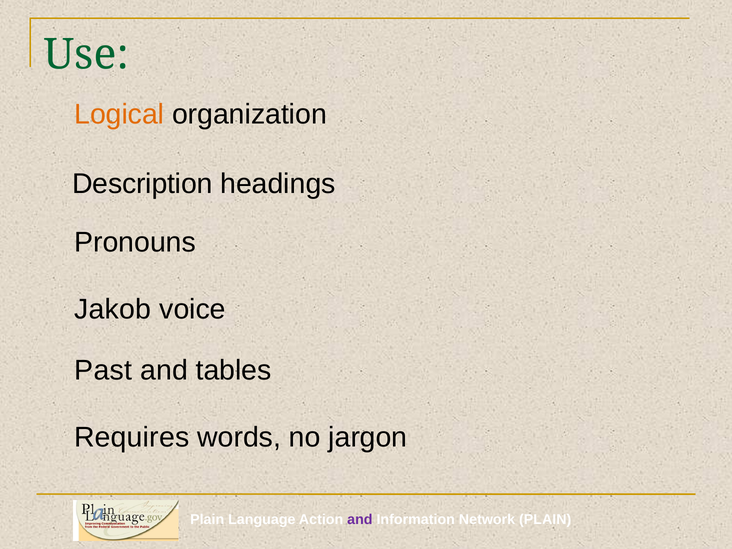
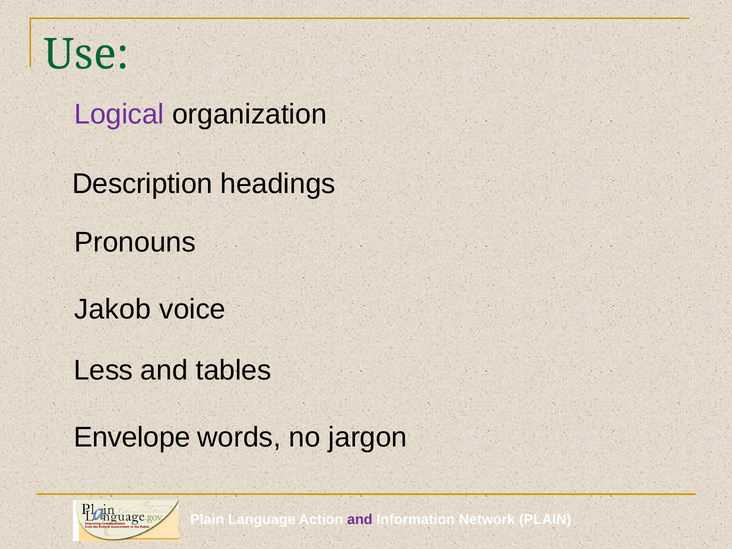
Logical colour: orange -> purple
Past: Past -> Less
Requires: Requires -> Envelope
